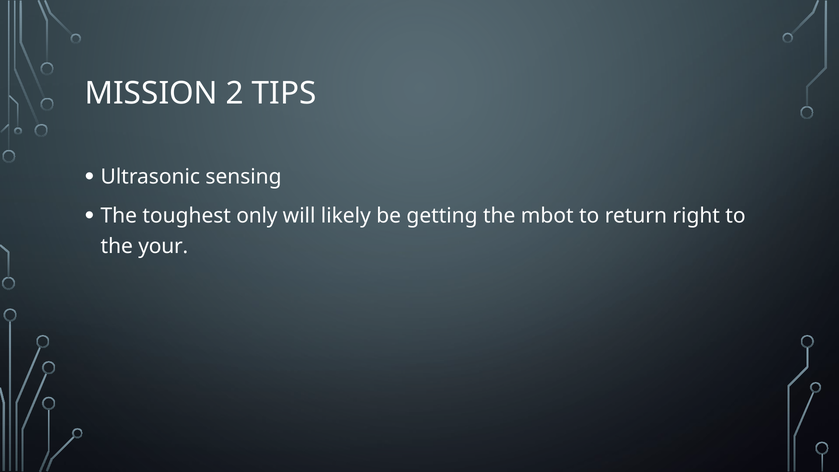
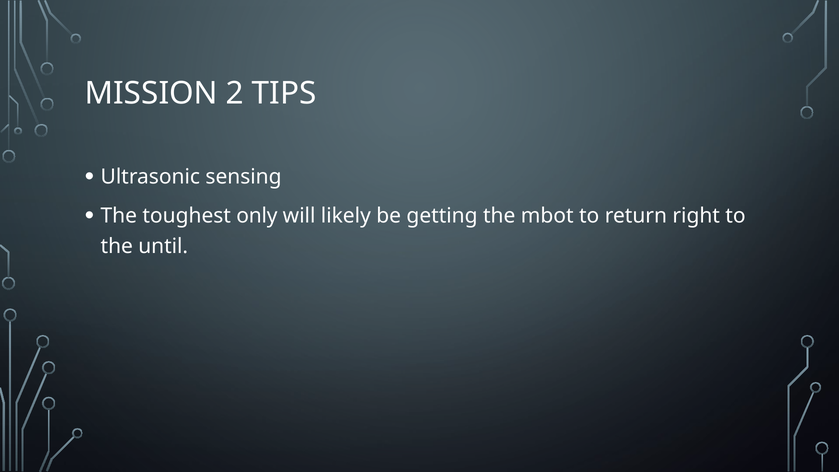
your: your -> until
